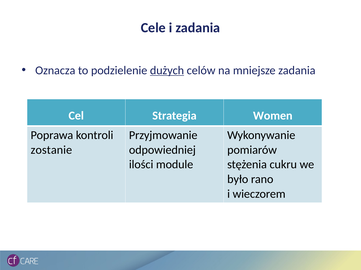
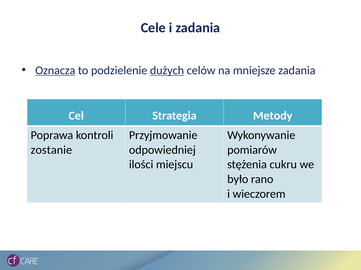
Oznacza underline: none -> present
Women: Women -> Metody
module: module -> miejscu
